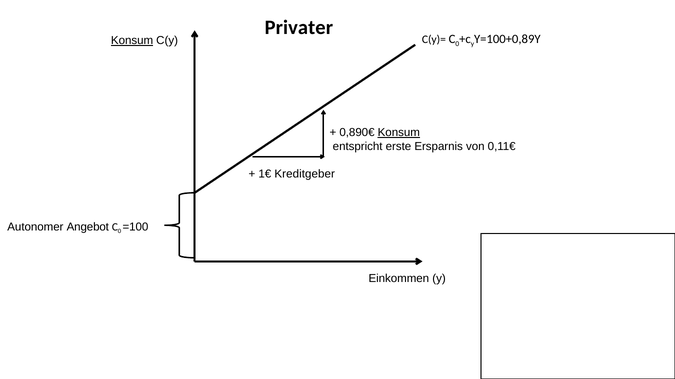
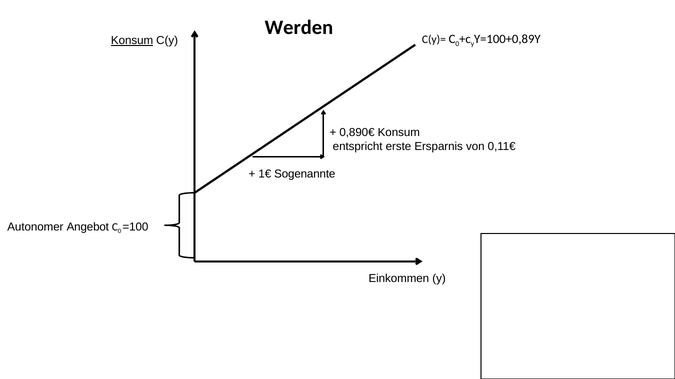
Privater: Privater -> Werden
Konsum at (399, 133) underline: present -> none
Kreditgeber: Kreditgeber -> Sogenannte
